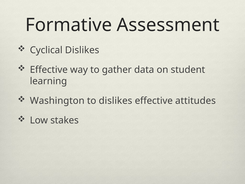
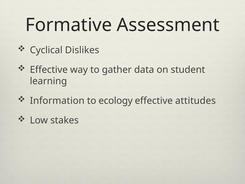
Washington: Washington -> Information
to dislikes: dislikes -> ecology
